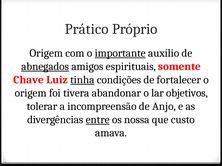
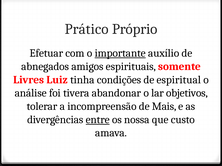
Origem at (46, 53): Origem -> Efetuar
abnegados underline: present -> none
Chave: Chave -> Livres
tinha underline: present -> none
fortalecer: fortalecer -> espiritual
origem at (31, 93): origem -> análise
Anjo: Anjo -> Mais
